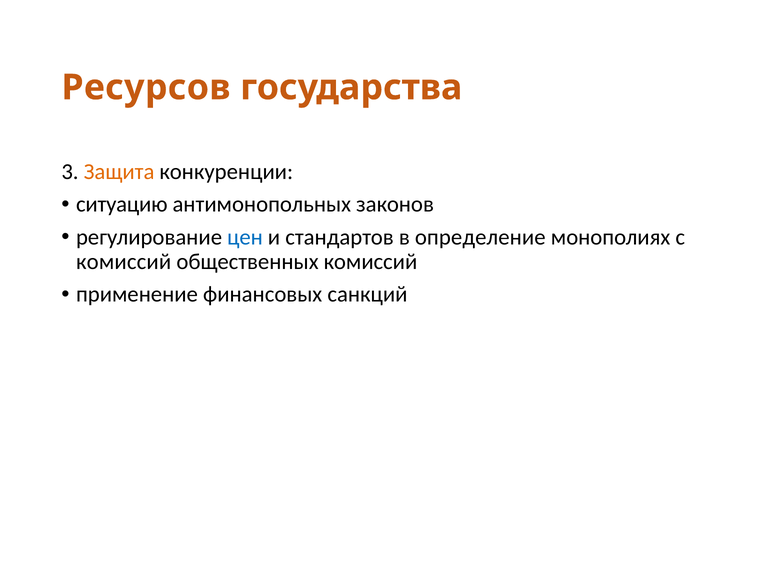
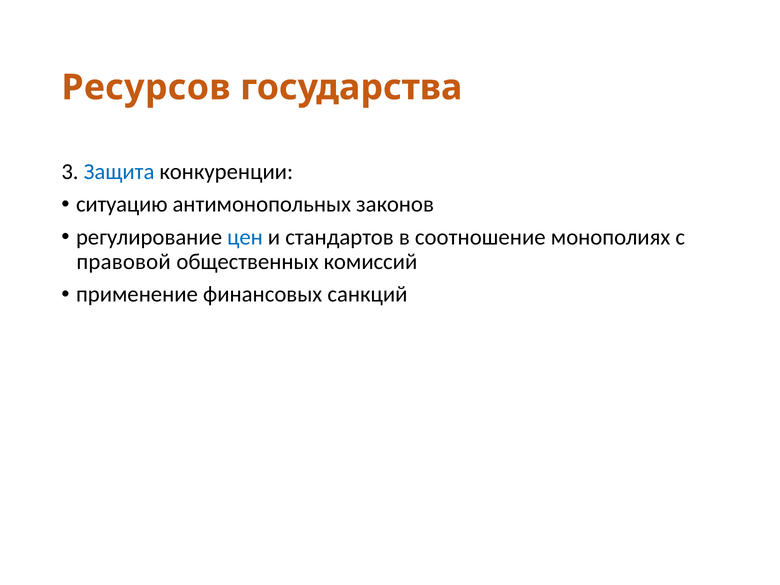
Защита colour: orange -> blue
определение: определение -> соотношение
комиссий at (124, 262): комиссий -> правовой
